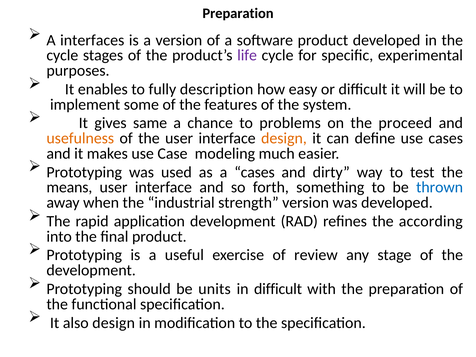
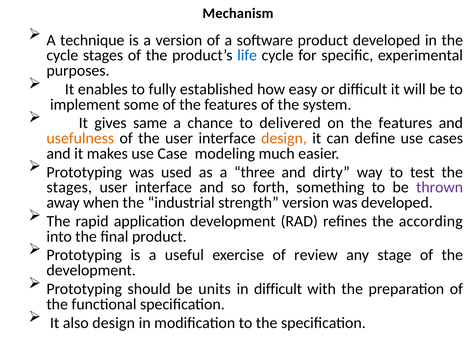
Preparation at (238, 13): Preparation -> Mechanism
interfaces: interfaces -> technique
life colour: purple -> blue
description: description -> established
problems: problems -> delivered
on the proceed: proceed -> features
a cases: cases -> three
means at (69, 187): means -> stages
thrown colour: blue -> purple
